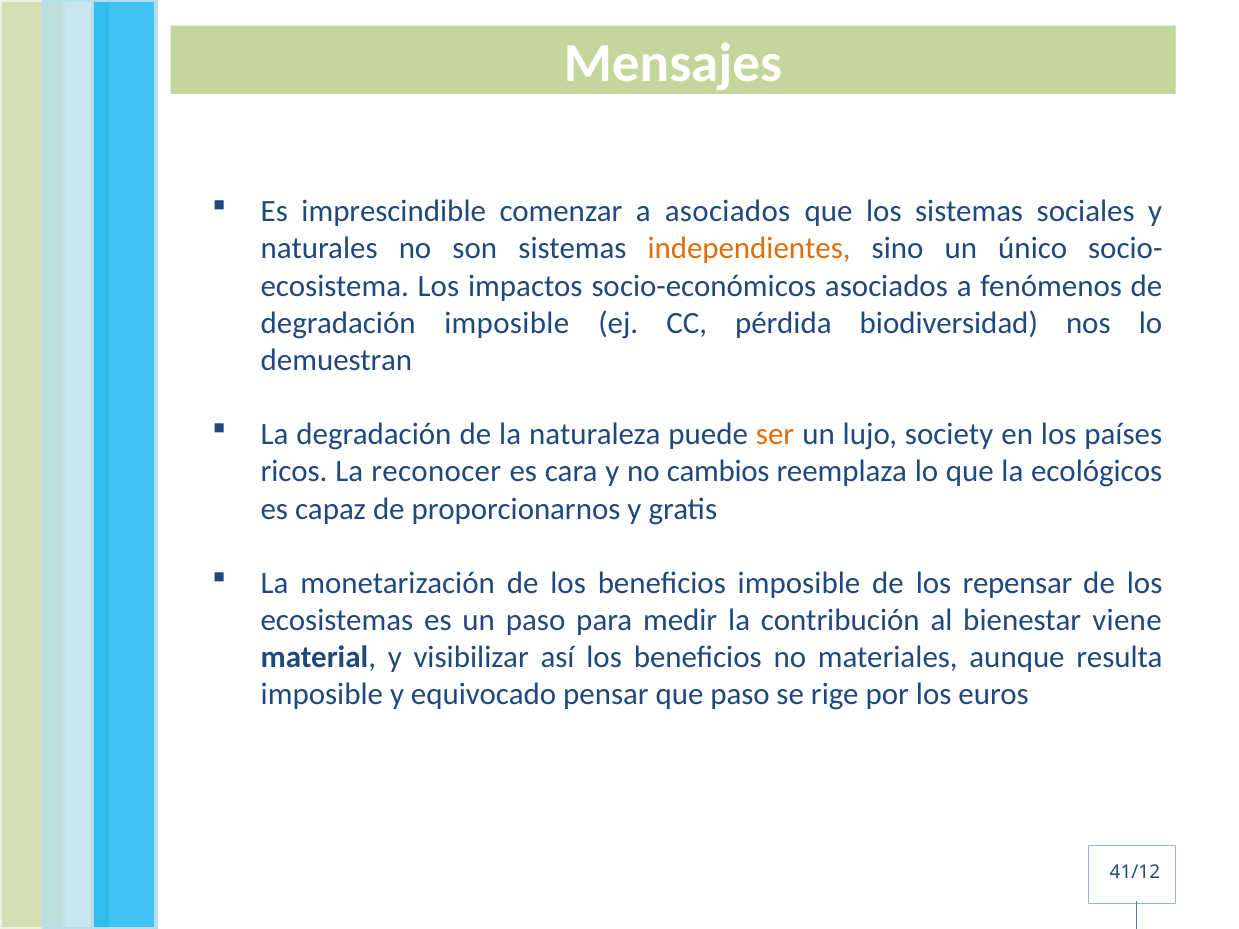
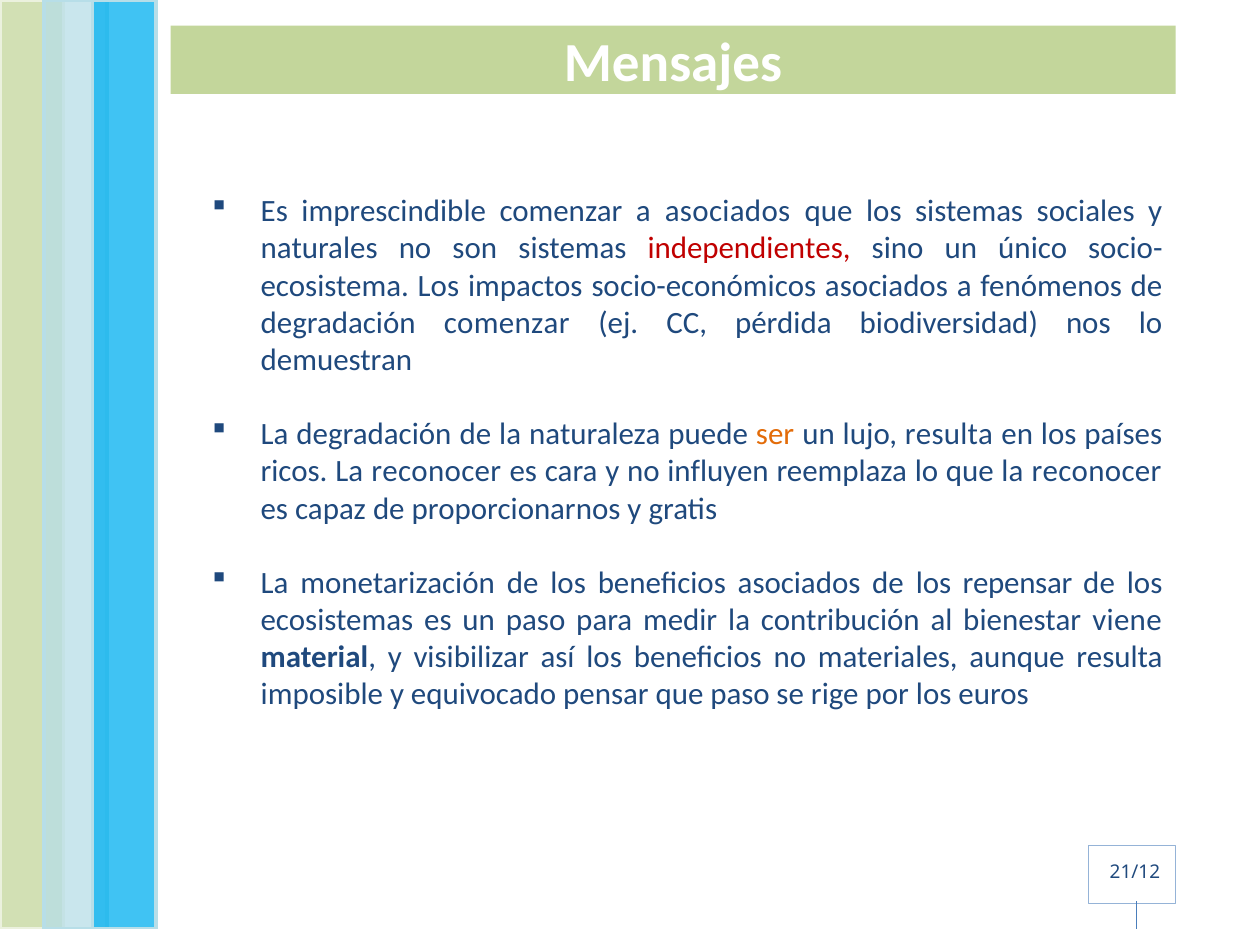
independientes colour: orange -> red
degradación imposible: imposible -> comenzar
lujo society: society -> resulta
cambios: cambios -> influyen
que la ecológicos: ecológicos -> reconocer
beneficios imposible: imposible -> asociados
41/12: 41/12 -> 21/12
